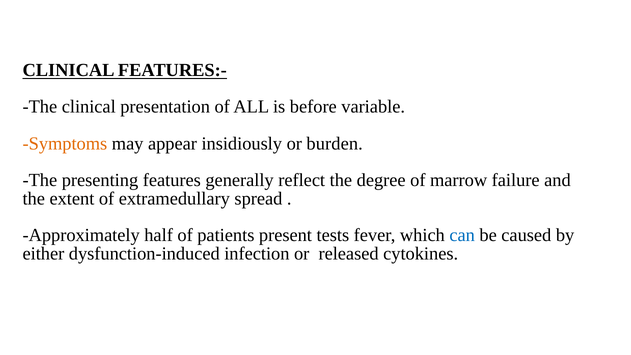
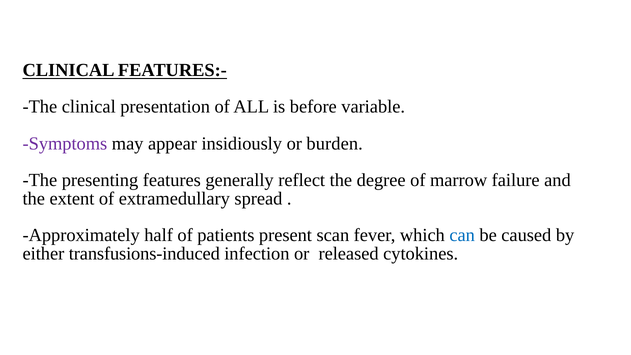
Symptoms colour: orange -> purple
tests: tests -> scan
dysfunction-induced: dysfunction-induced -> transfusions-induced
